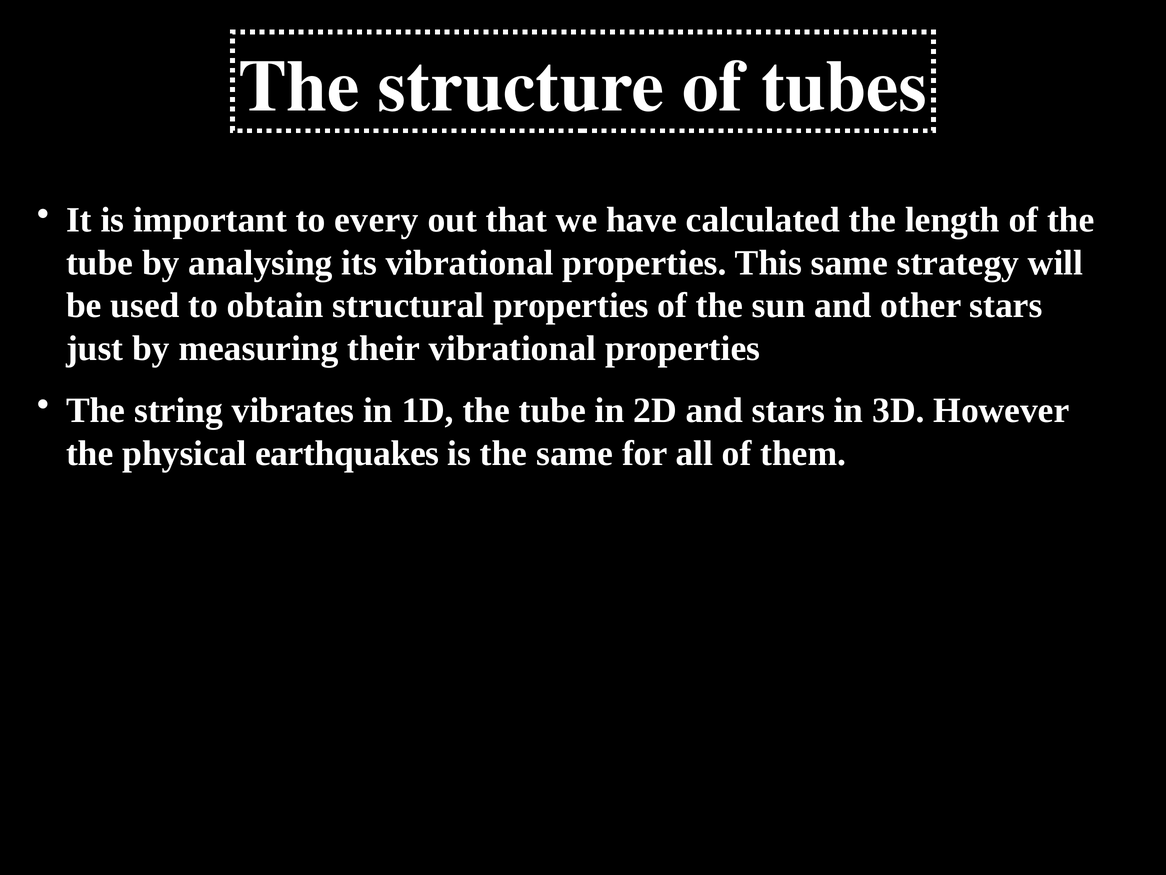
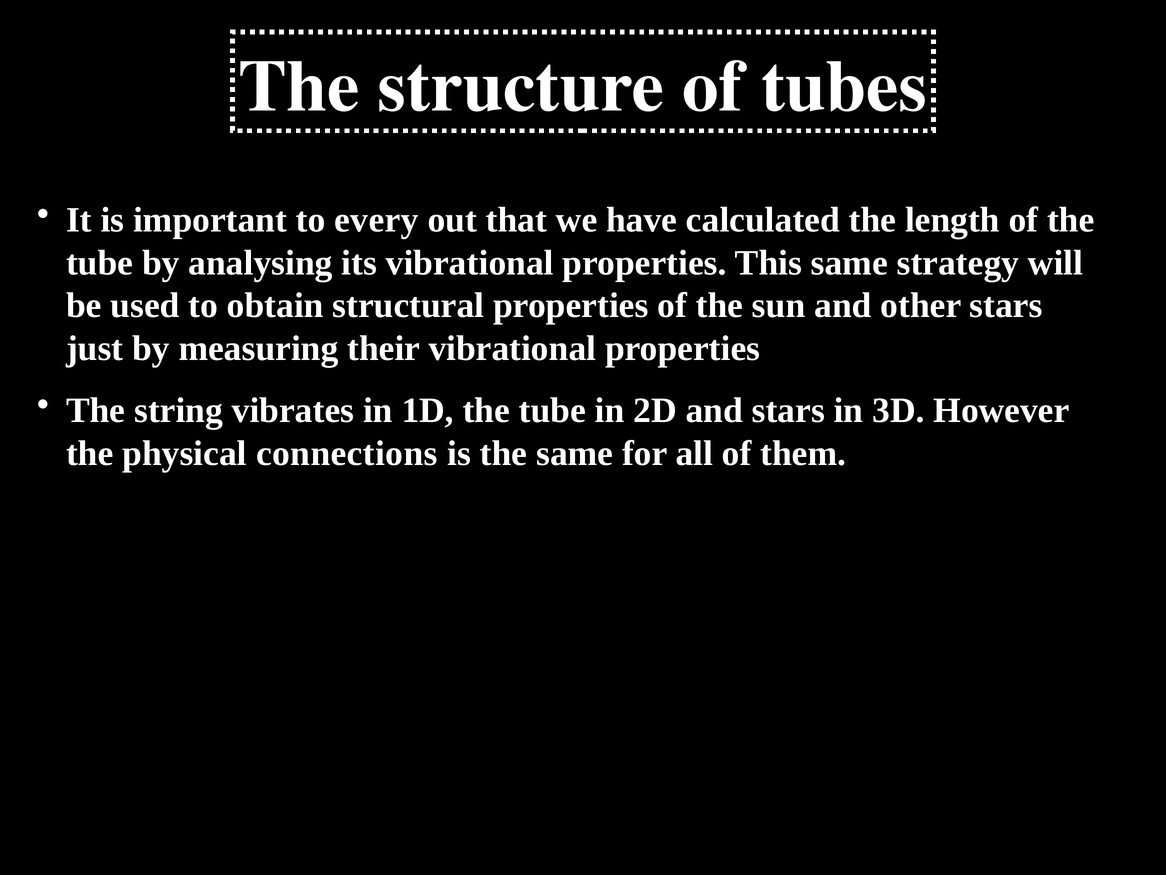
earthquakes: earthquakes -> connections
